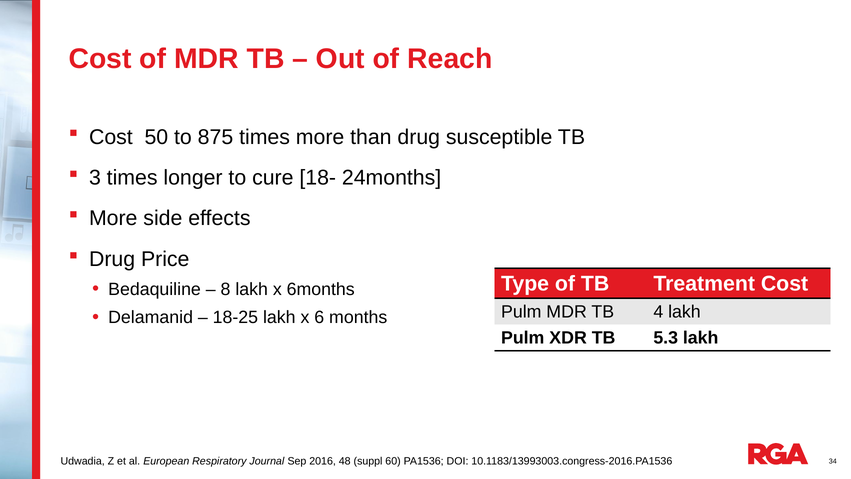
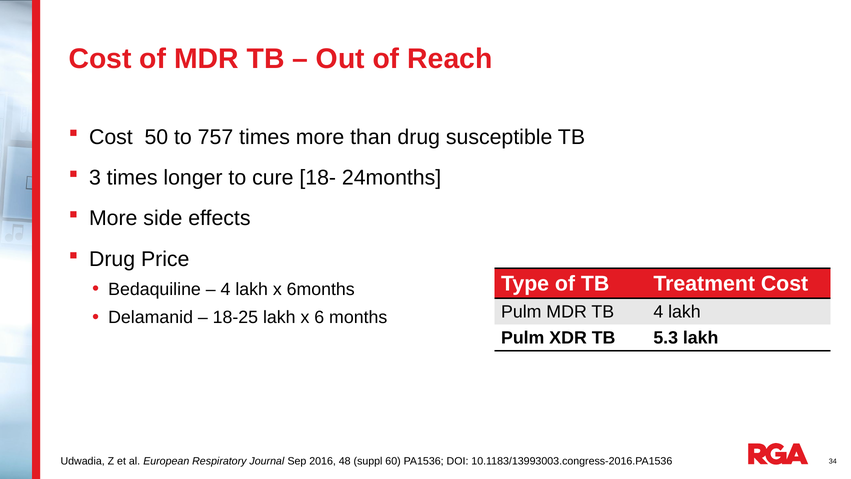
875: 875 -> 757
8 at (226, 289): 8 -> 4
